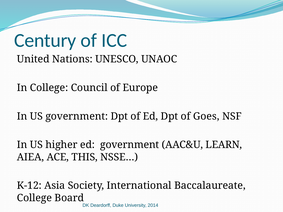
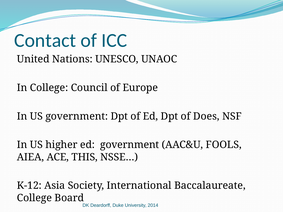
Century: Century -> Contact
Goes: Goes -> Does
LEARN: LEARN -> FOOLS
